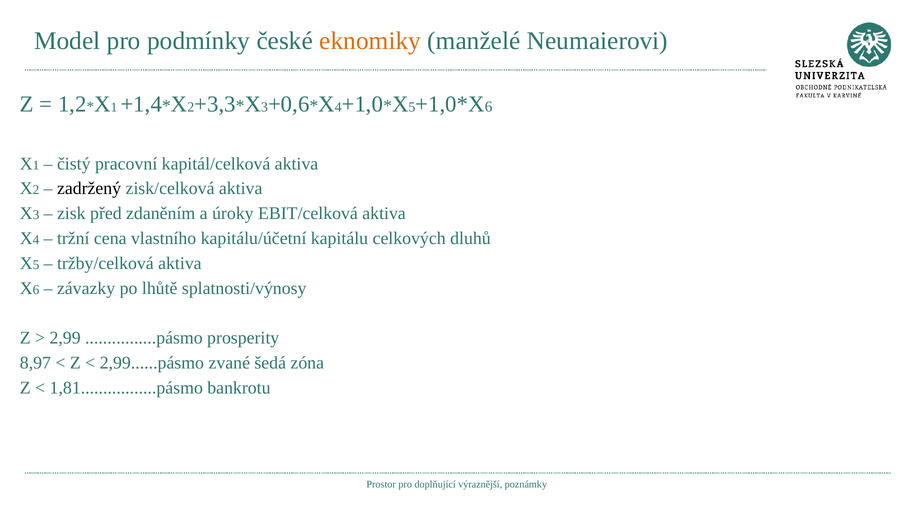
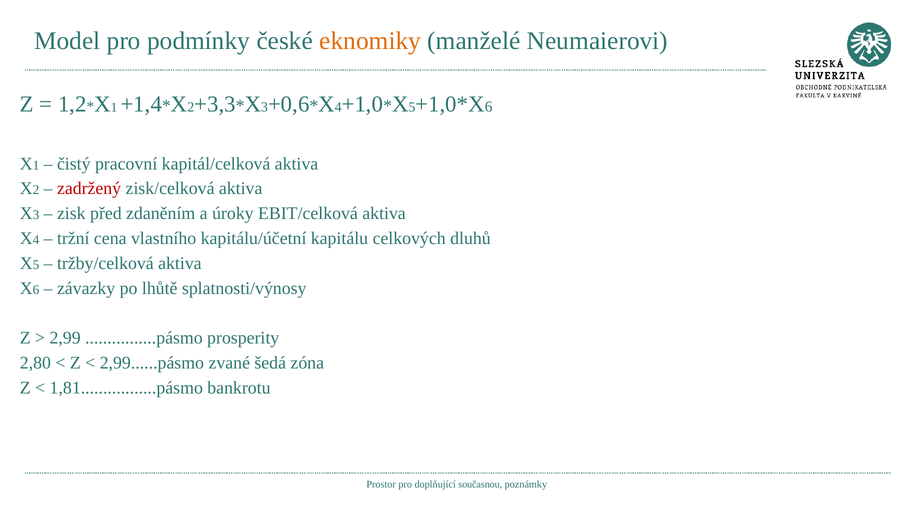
zadržený colour: black -> red
8,97: 8,97 -> 2,80
výraznější: výraznější -> současnou
